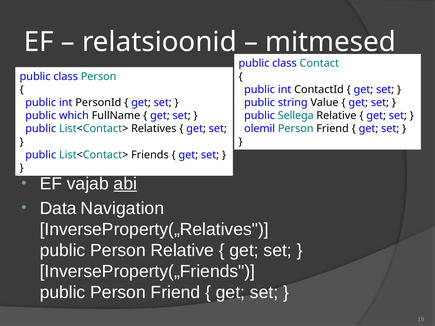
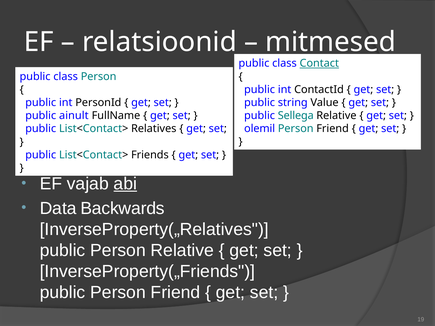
Contact underline: none -> present
which: which -> ainult
Navigation: Navigation -> Backwards
